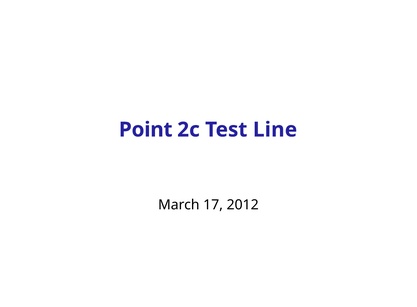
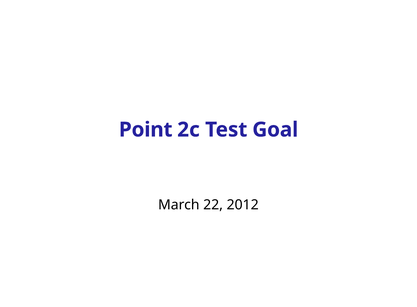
Line: Line -> Goal
17: 17 -> 22
